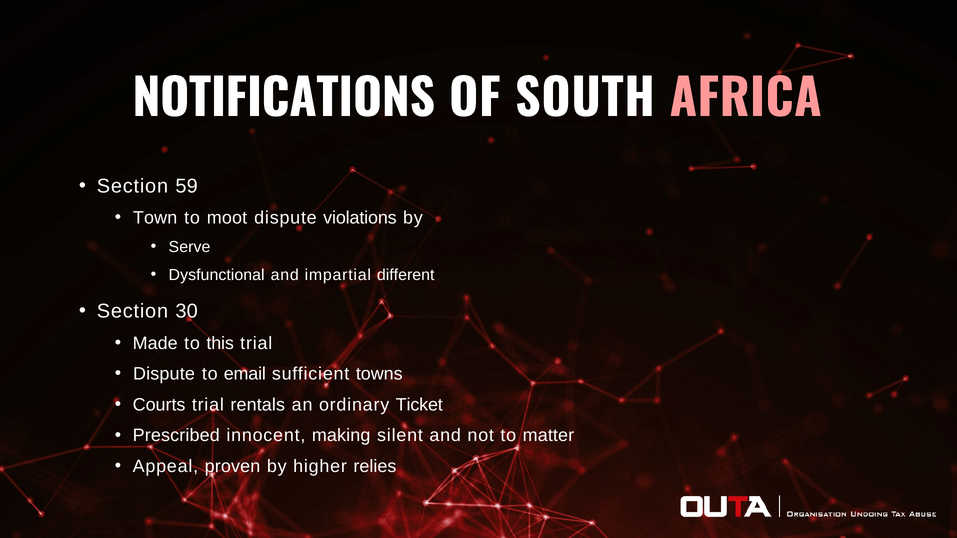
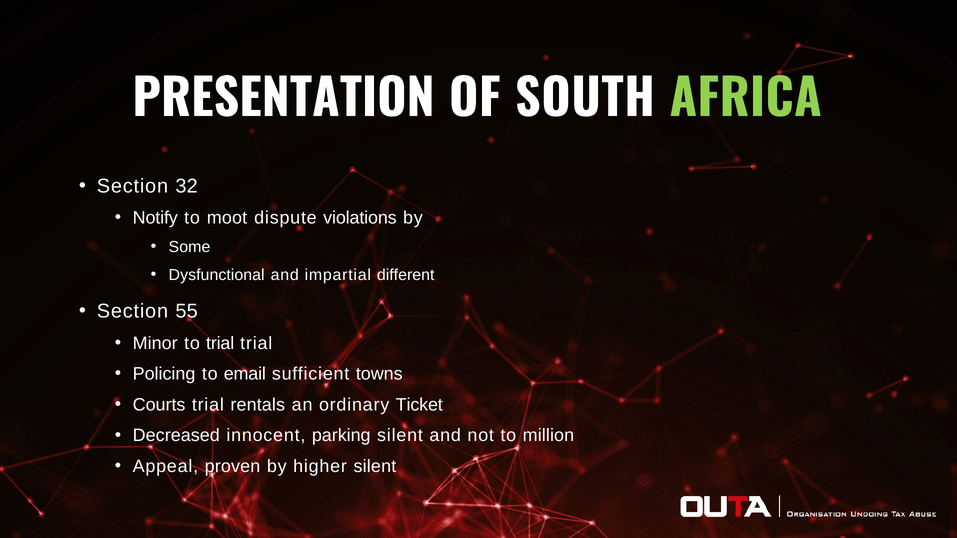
NOTIFICATIONS: NOTIFICATIONS -> PRESENTATION
AFRICA colour: pink -> light green
59: 59 -> 32
Town: Town -> Notify
Serve: Serve -> Some
30: 30 -> 55
Made: Made -> Minor
to this: this -> trial
Dispute at (164, 374): Dispute -> Policing
Prescribed: Prescribed -> Decreased
making: making -> parking
matter: matter -> million
higher relies: relies -> silent
